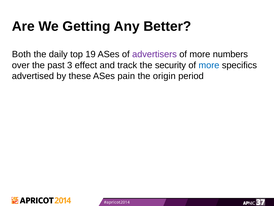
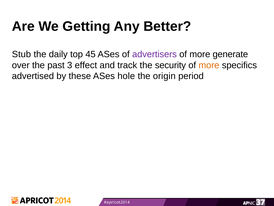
Both: Both -> Stub
19: 19 -> 45
numbers: numbers -> generate
more at (209, 65) colour: blue -> orange
pain: pain -> hole
